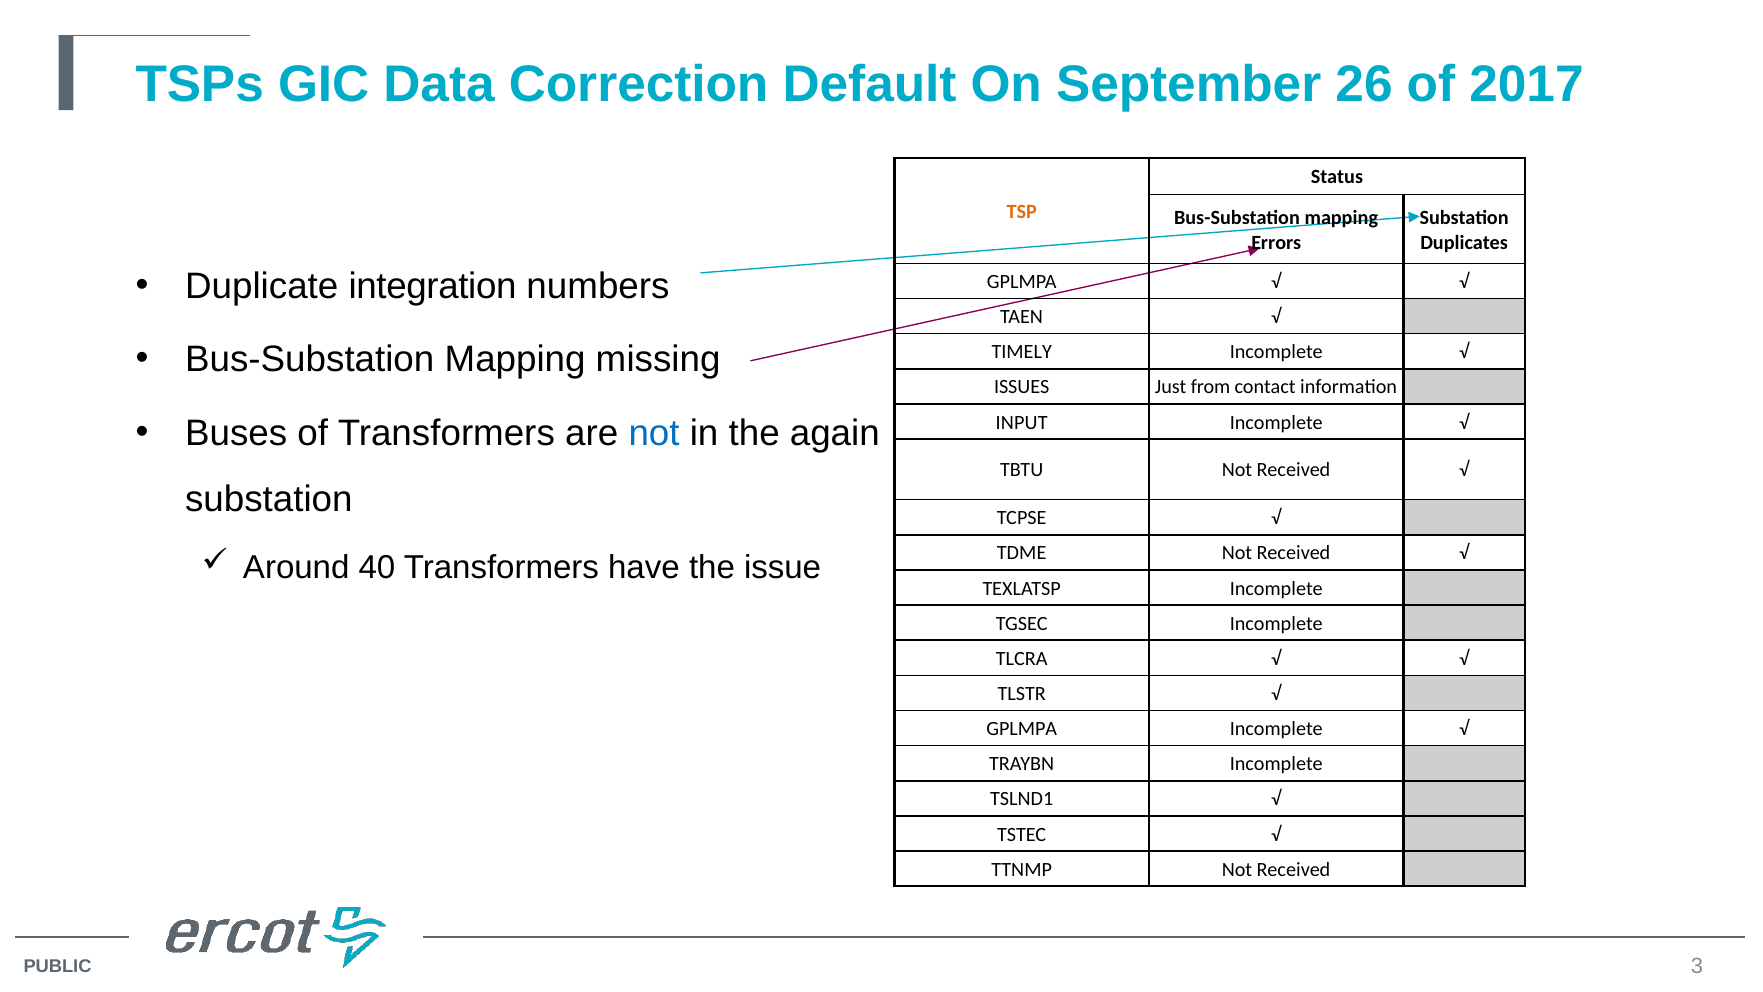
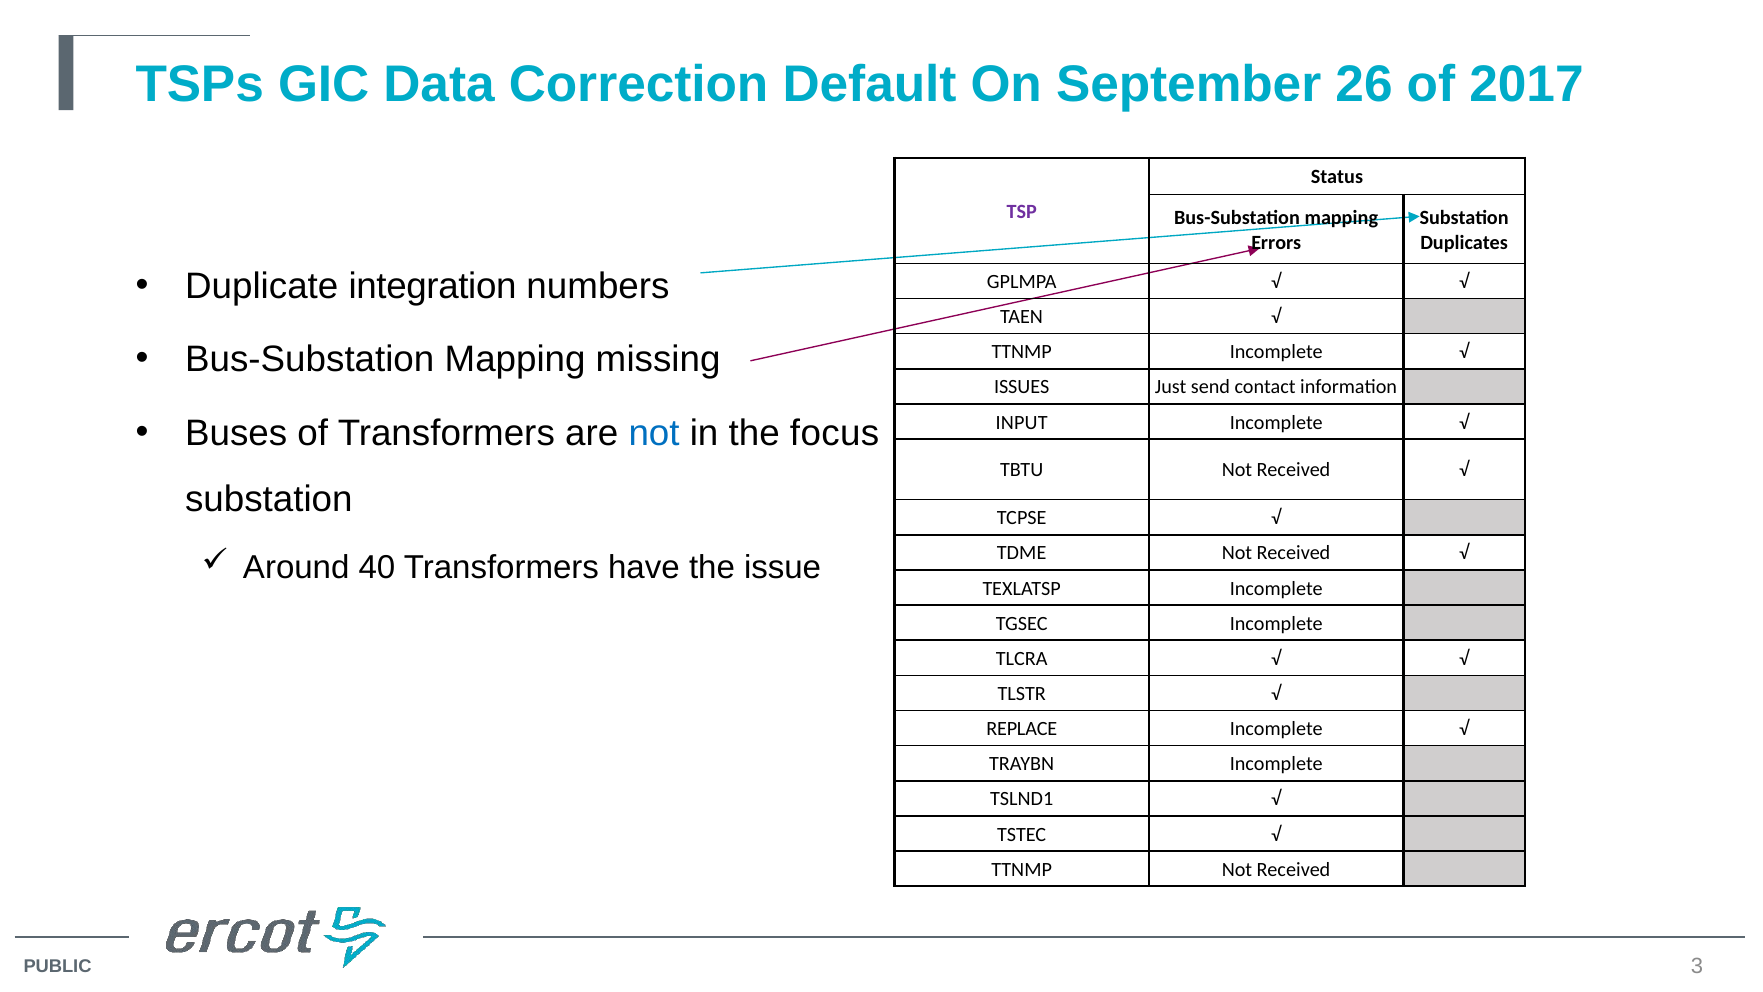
TSP colour: orange -> purple
TIMELY at (1022, 352): TIMELY -> TTNMP
from: from -> send
again: again -> focus
GPLMPA at (1022, 729): GPLMPA -> REPLACE
